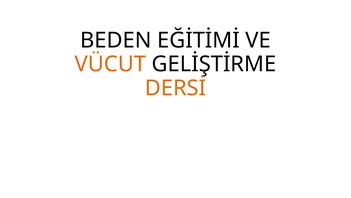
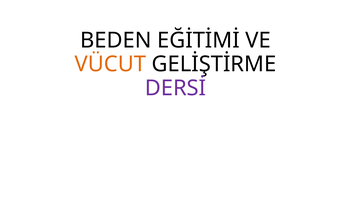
DERSİ colour: orange -> purple
